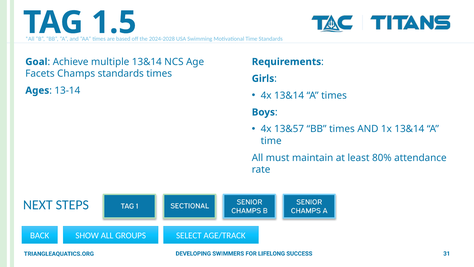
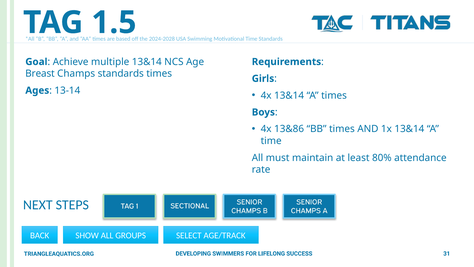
Facets: Facets -> Breast
13&57: 13&57 -> 13&86
